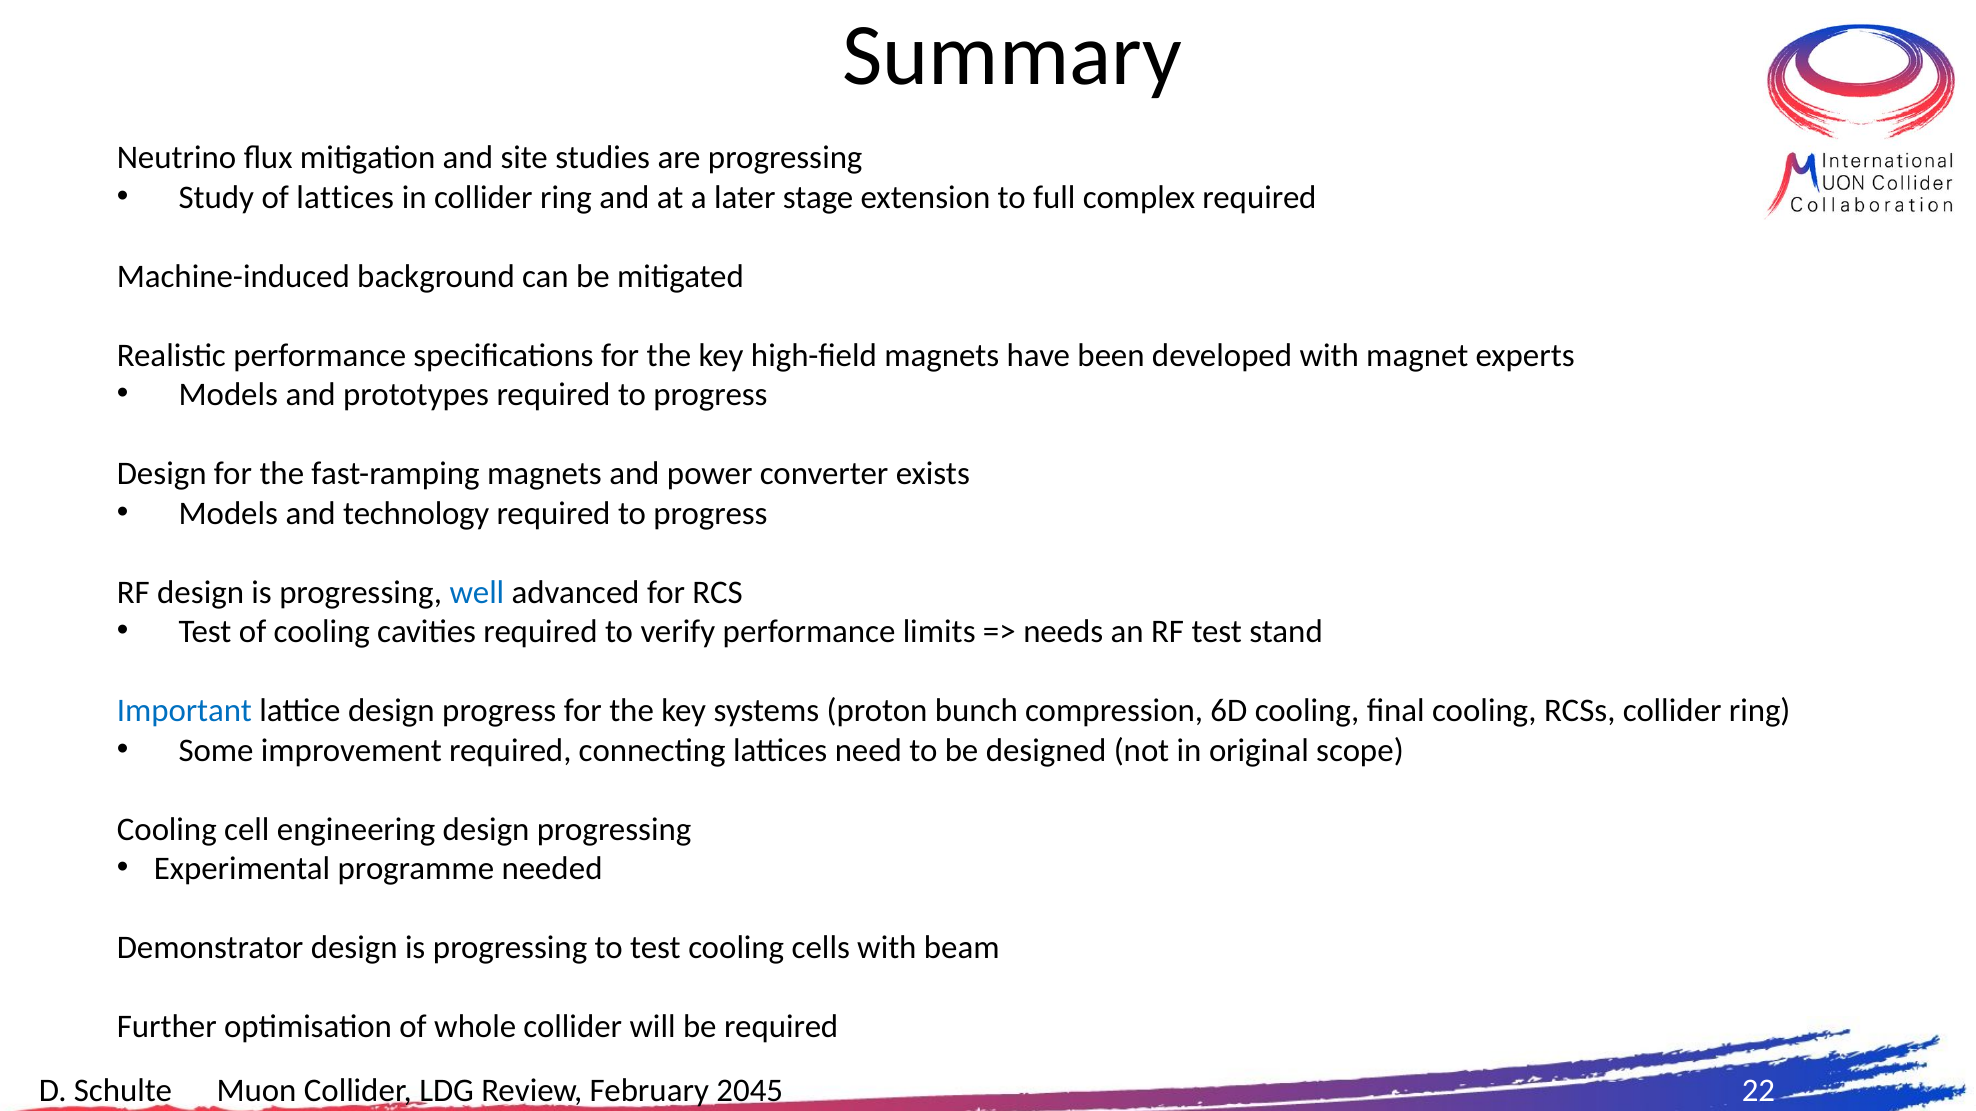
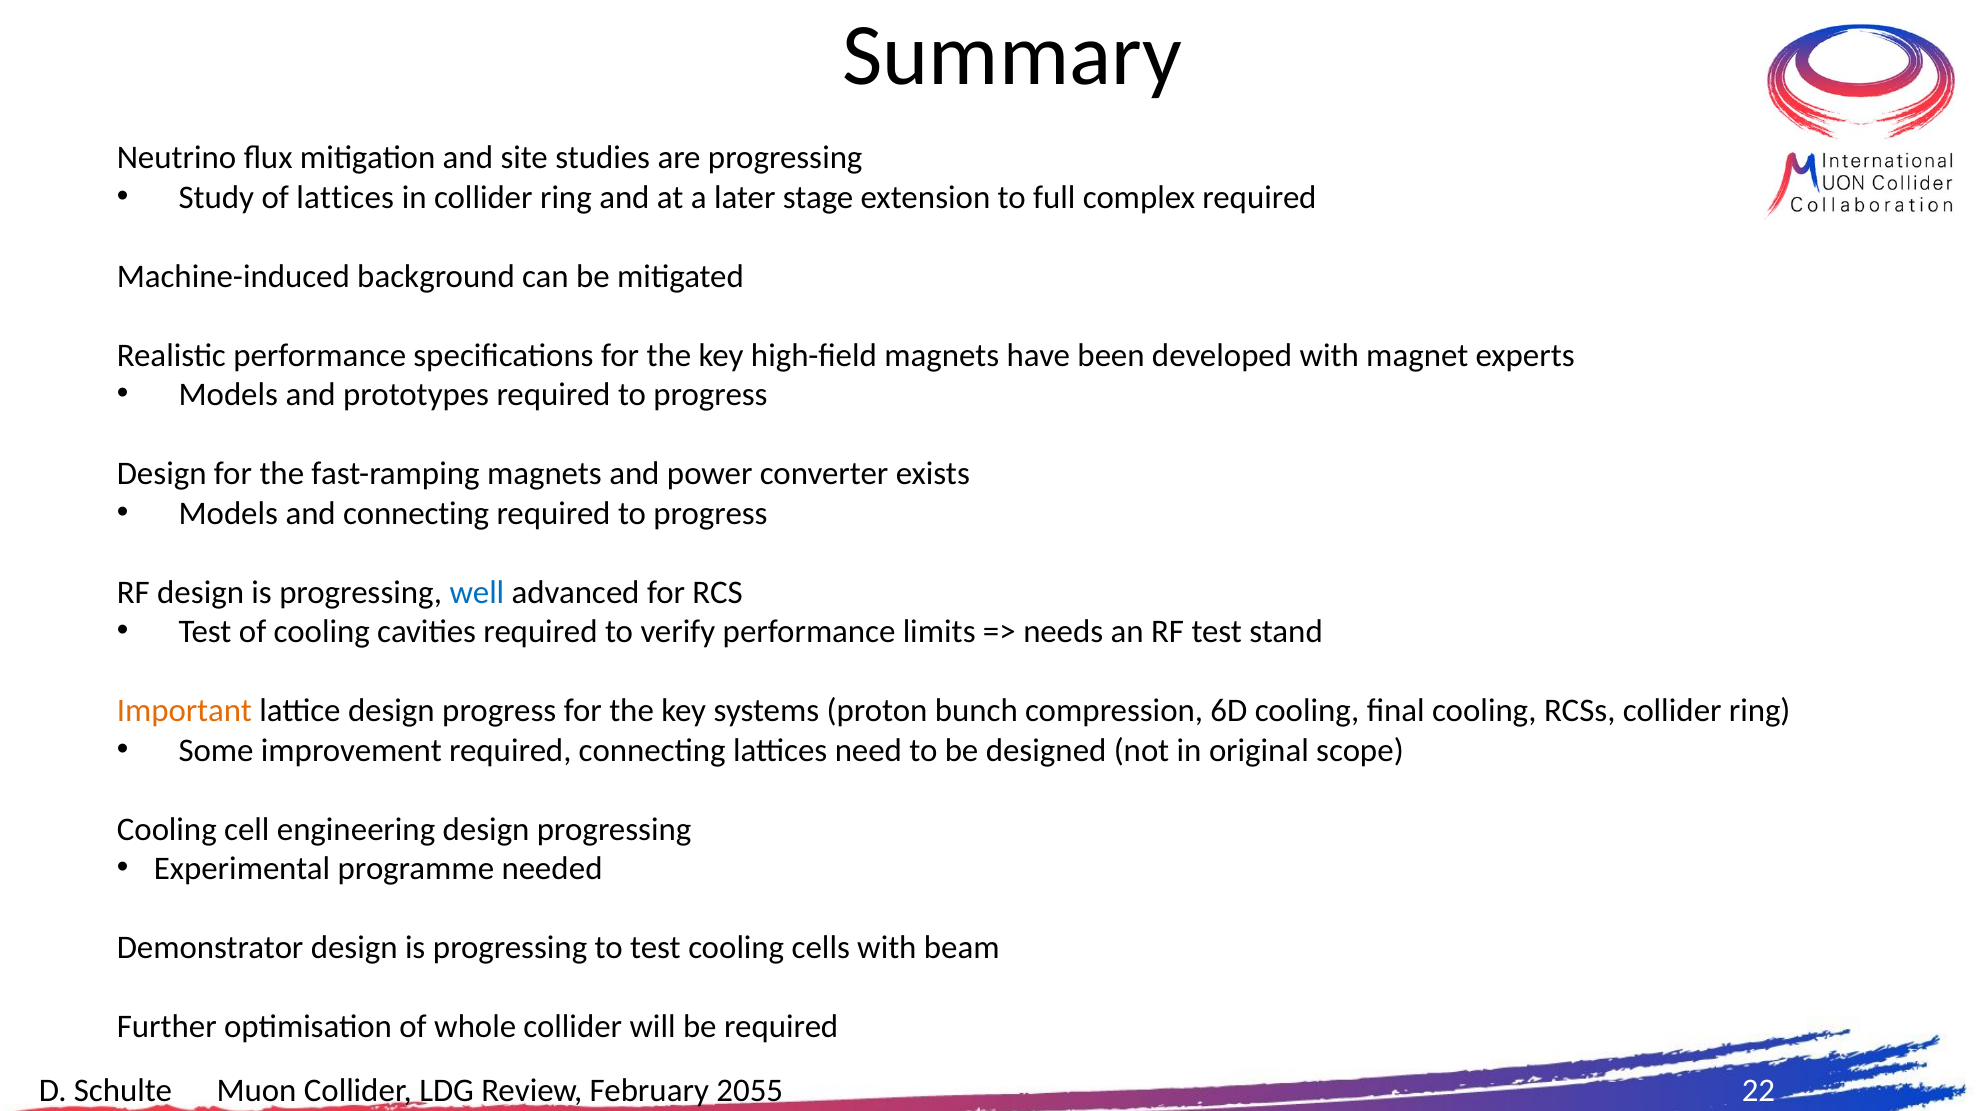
and technology: technology -> connecting
Important colour: blue -> orange
2045: 2045 -> 2055
